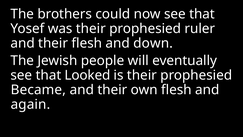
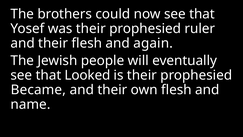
down: down -> again
again: again -> name
